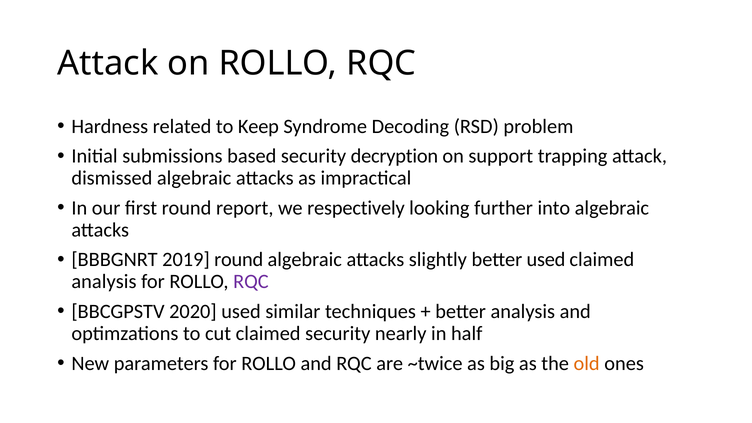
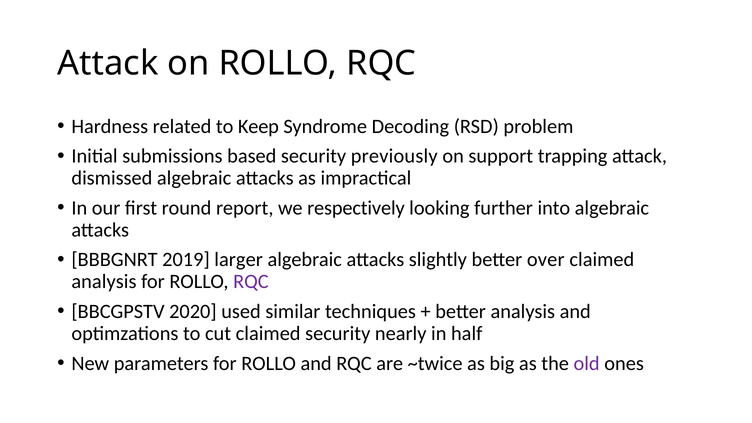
decryption: decryption -> previously
2019 round: round -> larger
better used: used -> over
old colour: orange -> purple
